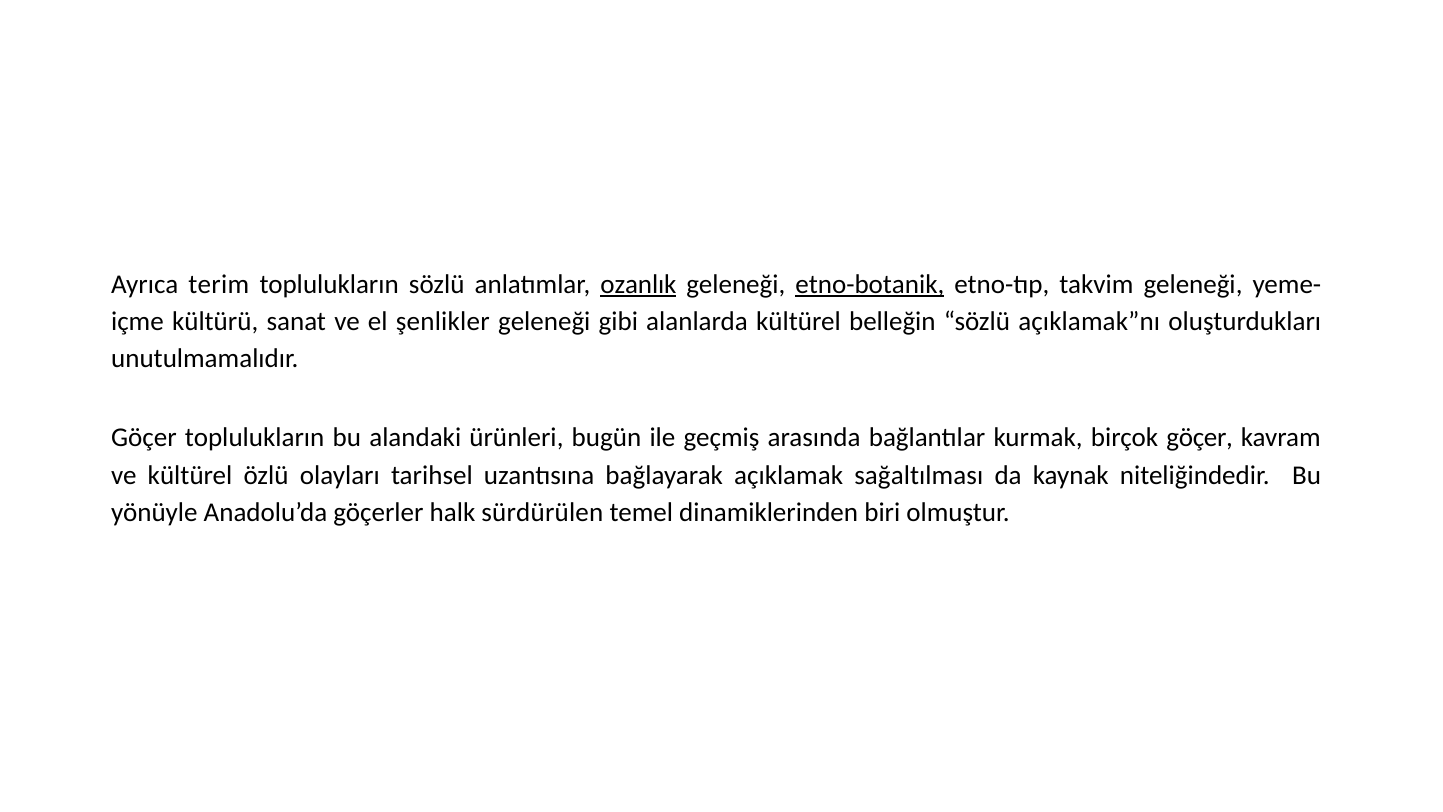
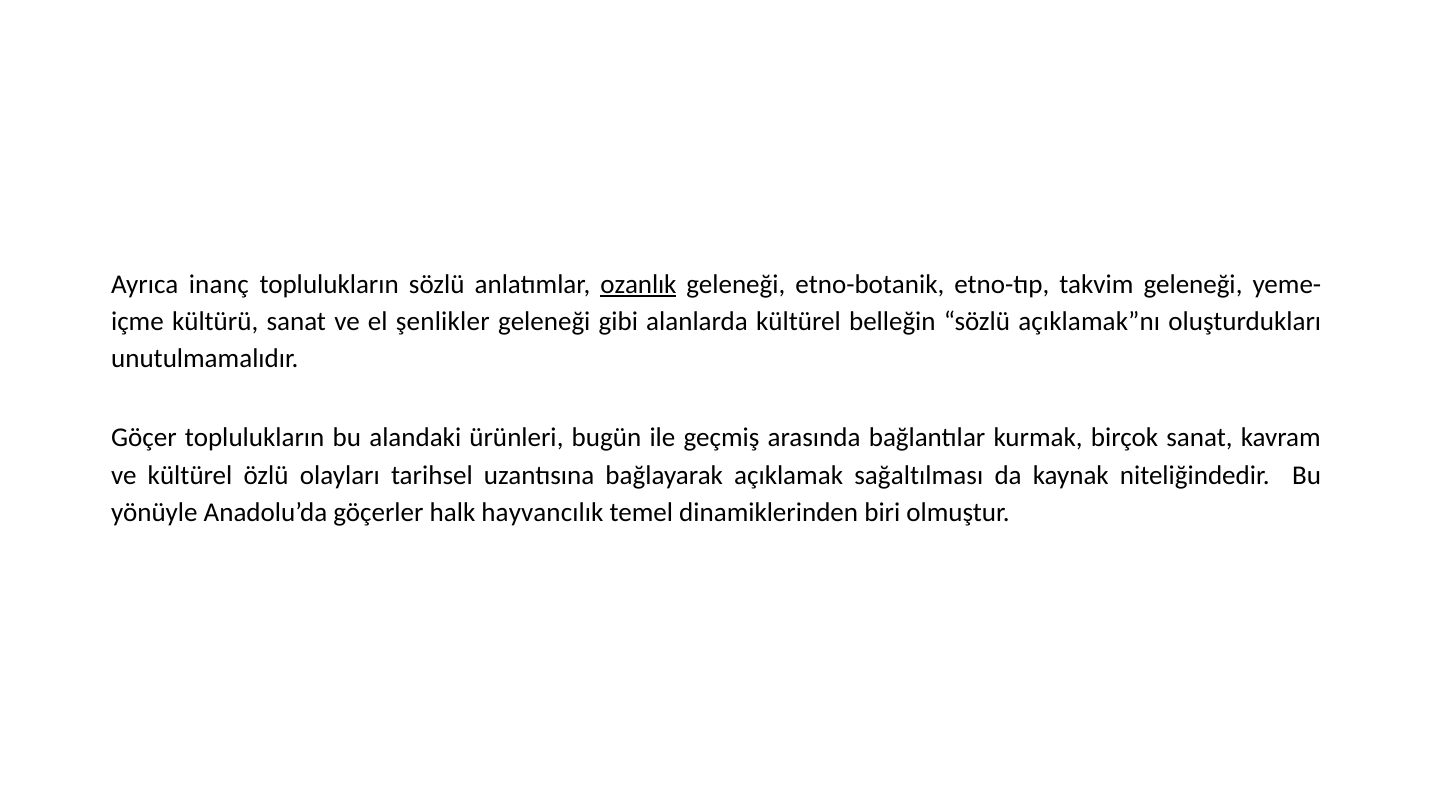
terim: terim -> inanç
etno-botanik underline: present -> none
birçok göçer: göçer -> sanat
sürdürülen: sürdürülen -> hayvancılık
